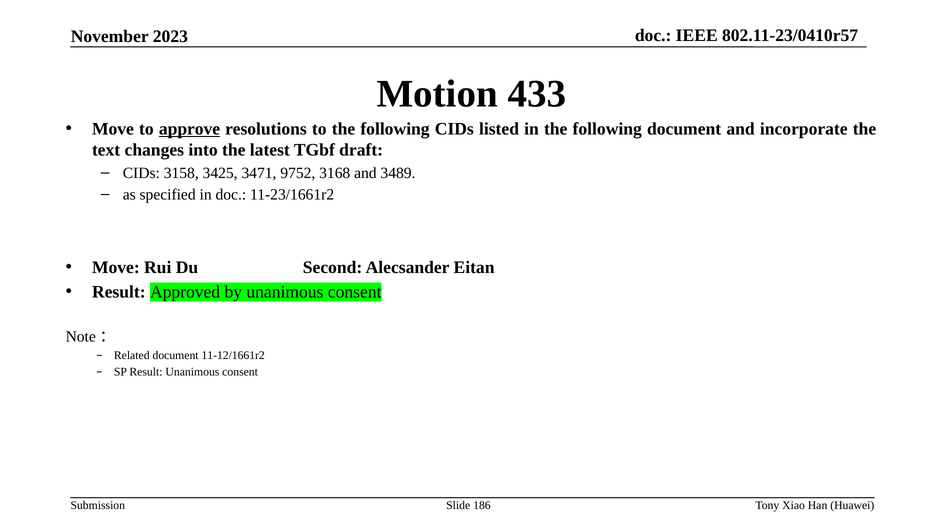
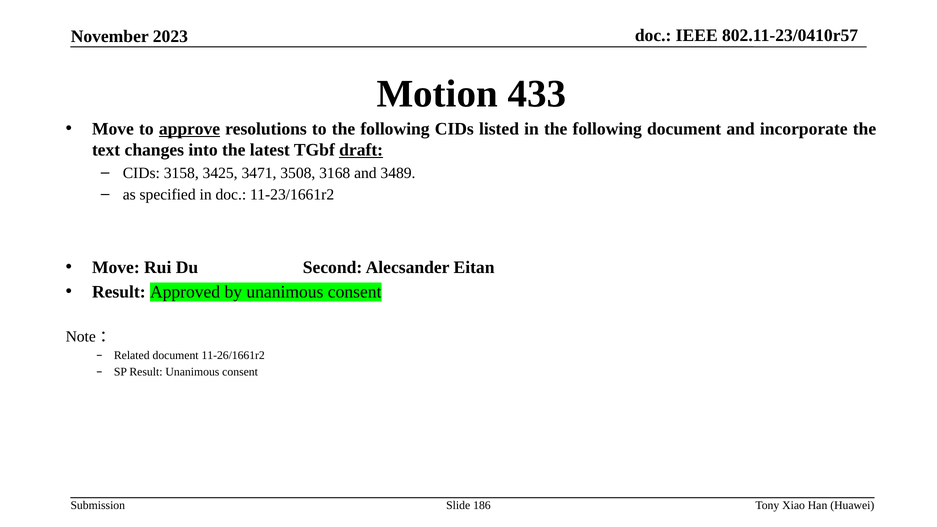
draft underline: none -> present
9752: 9752 -> 3508
11-12/1661r2: 11-12/1661r2 -> 11-26/1661r2
